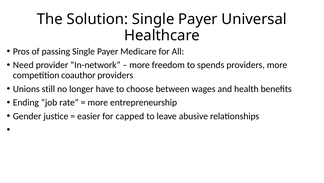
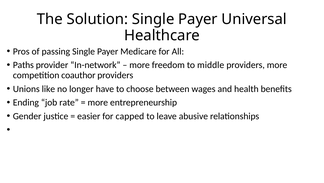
Need: Need -> Paths
spends: spends -> middle
still: still -> like
